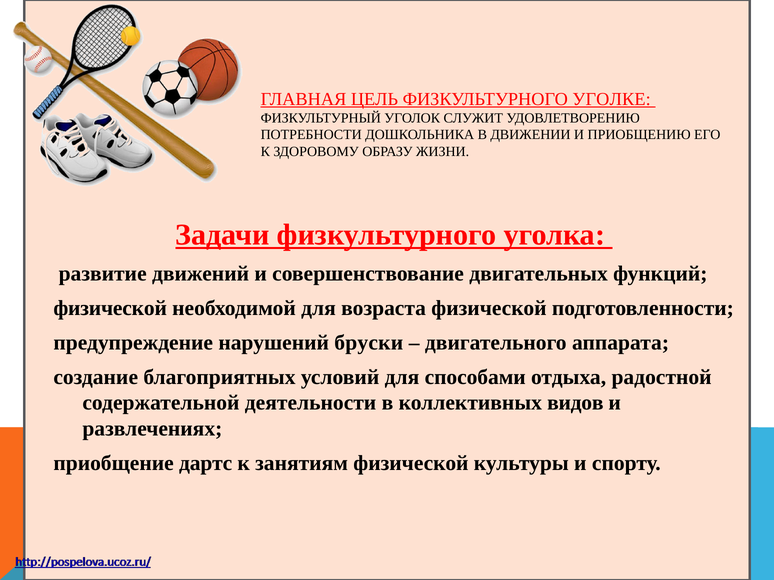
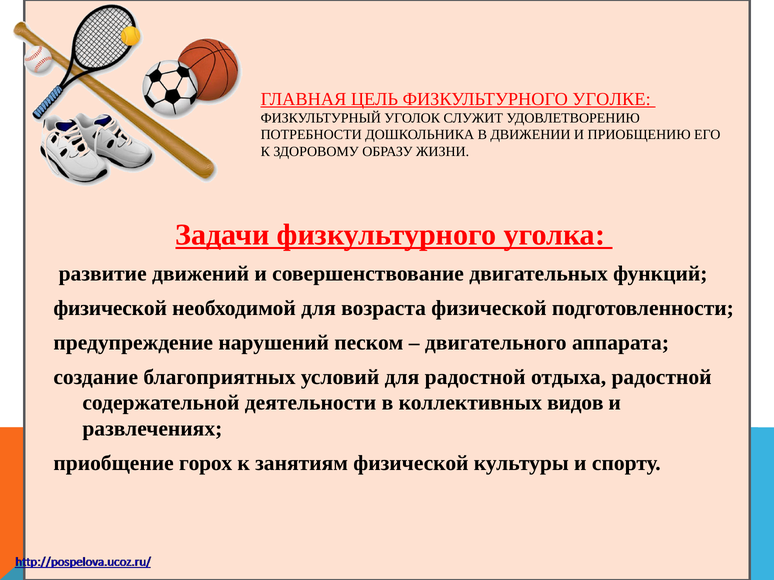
бруски: бруски -> песком
для способами: способами -> радостной
дартс: дартс -> горох
